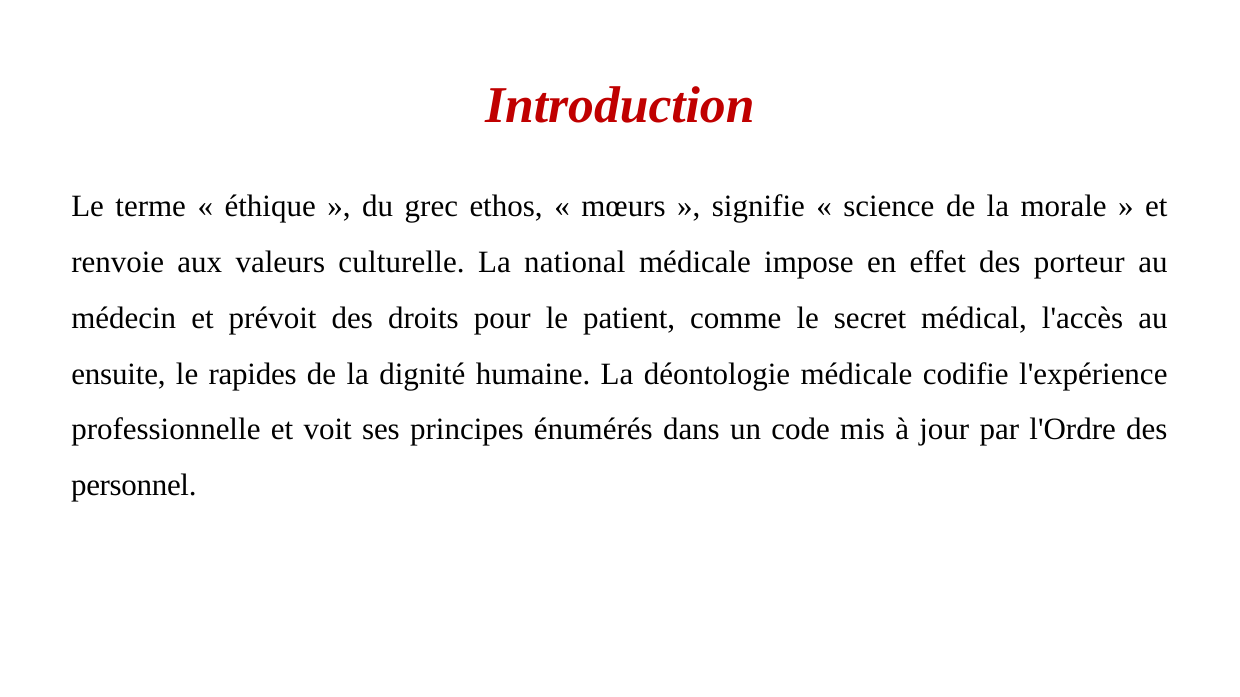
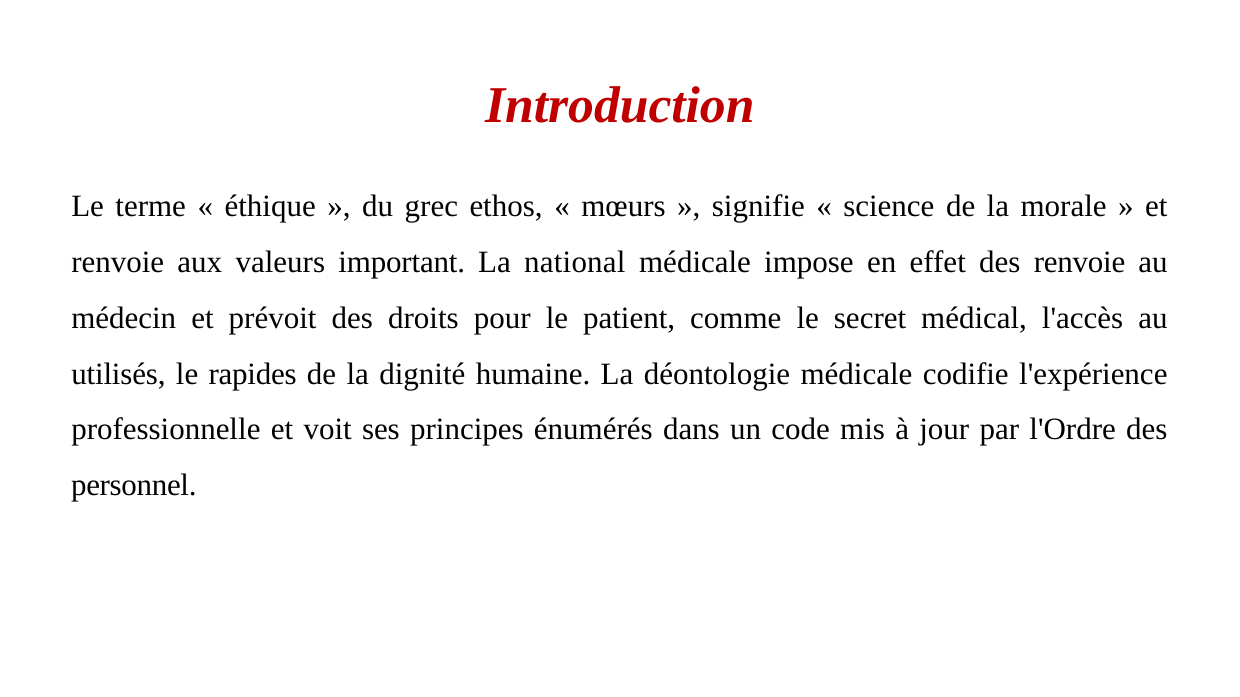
culturelle: culturelle -> important
des porteur: porteur -> renvoie
ensuite: ensuite -> utilisés
